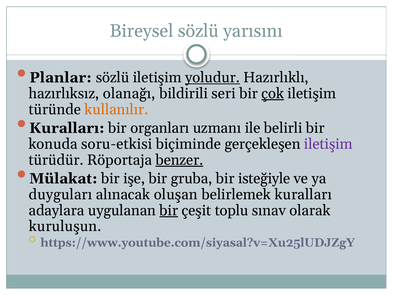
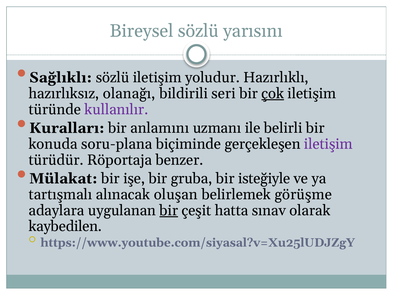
Planlar: Planlar -> Sağlıklı
yoludur underline: present -> none
kullanılır colour: orange -> purple
organları: organları -> anlamını
soru-etkisi: soru-etkisi -> soru-plana
benzer underline: present -> none
duyguları: duyguları -> tartışmalı
belirlemek kuralları: kuralları -> görüşme
toplu: toplu -> hatta
kuruluşun: kuruluşun -> kaybedilen
